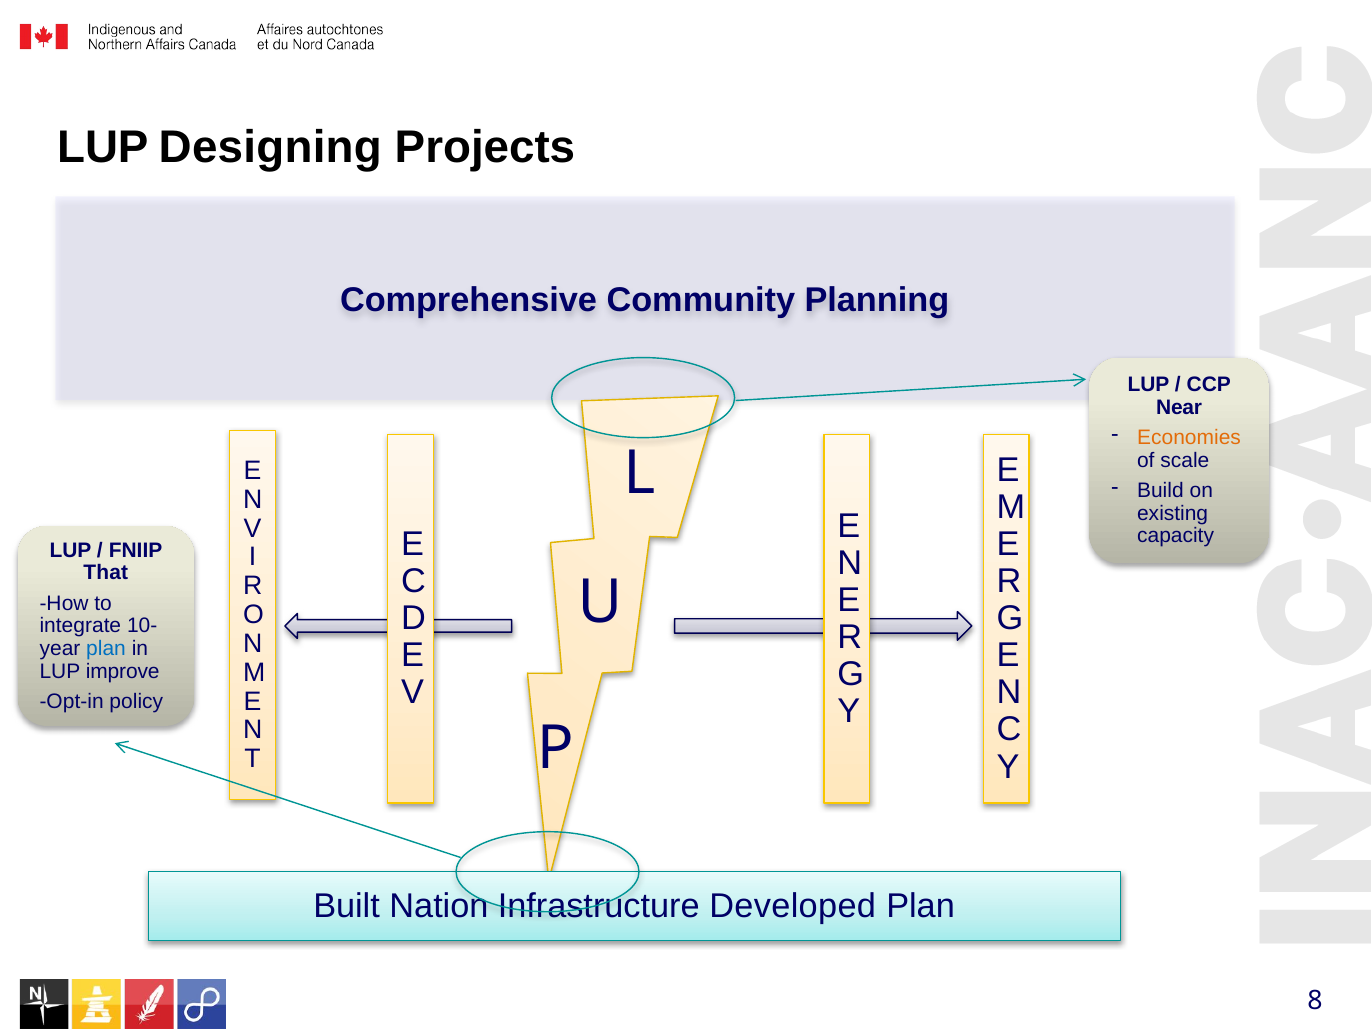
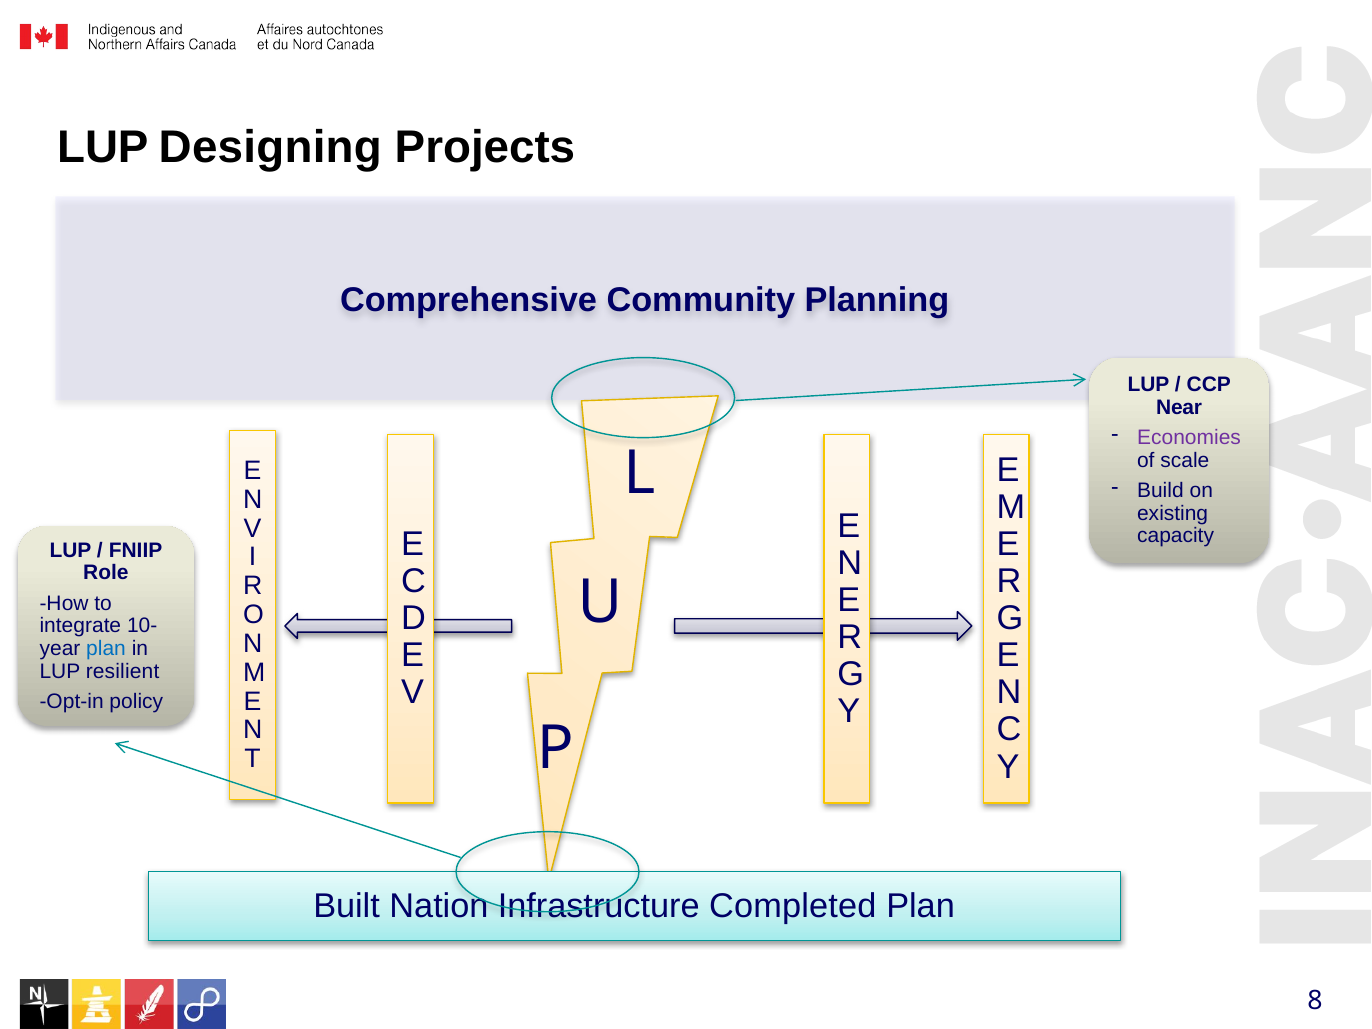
Economies colour: orange -> purple
That: That -> Role
improve: improve -> resilient
Developed: Developed -> Completed
